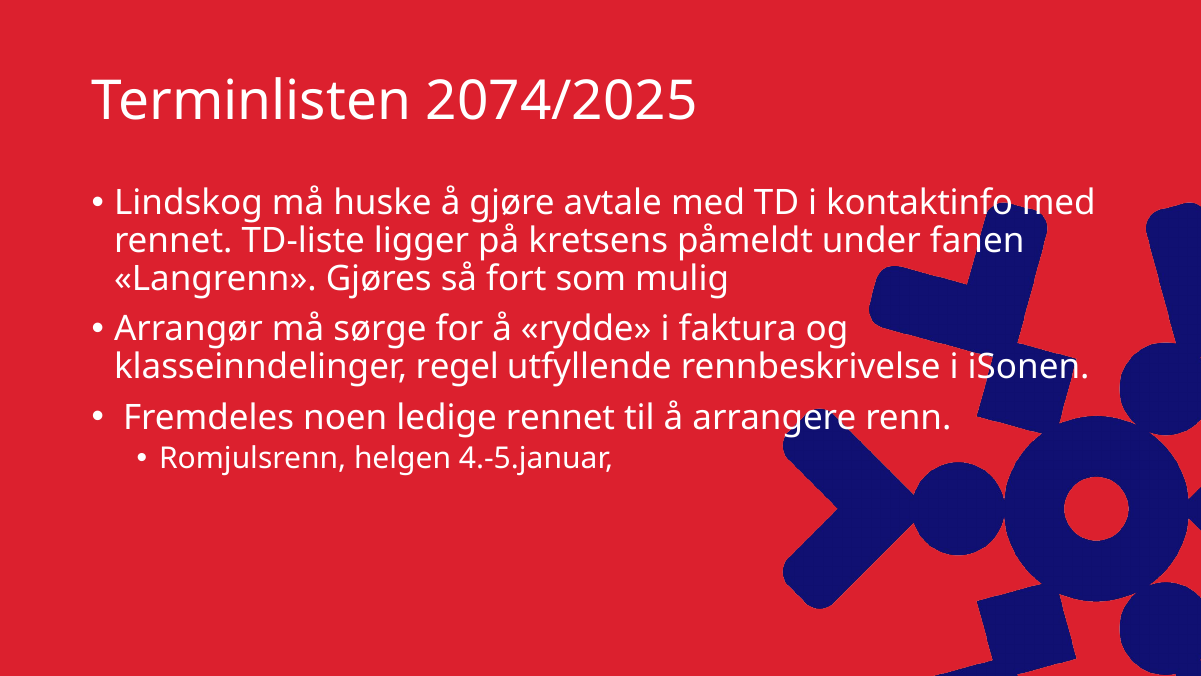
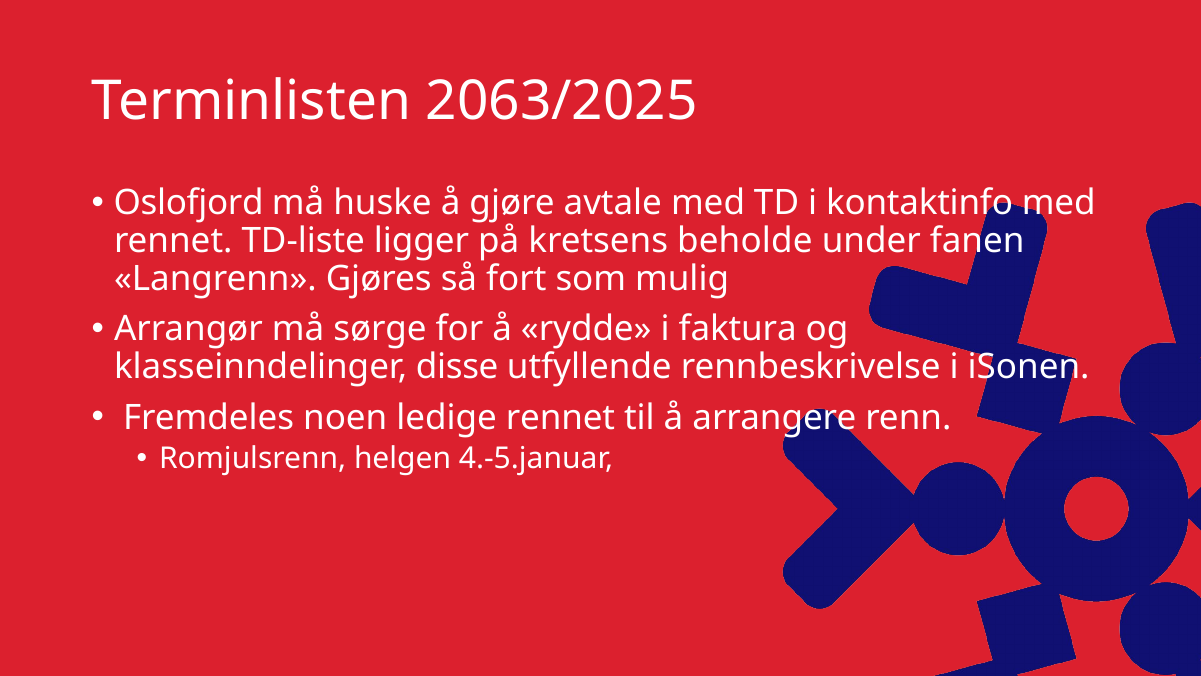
2074/2025: 2074/2025 -> 2063/2025
Lindskog: Lindskog -> Oslofjord
påmeldt: påmeldt -> beholde
regel: regel -> disse
